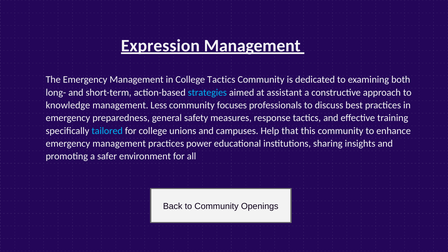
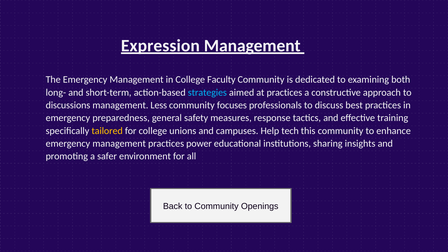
College Tactics: Tactics -> Faculty
at assistant: assistant -> practices
knowledge: knowledge -> discussions
tailored colour: light blue -> yellow
that: that -> tech
